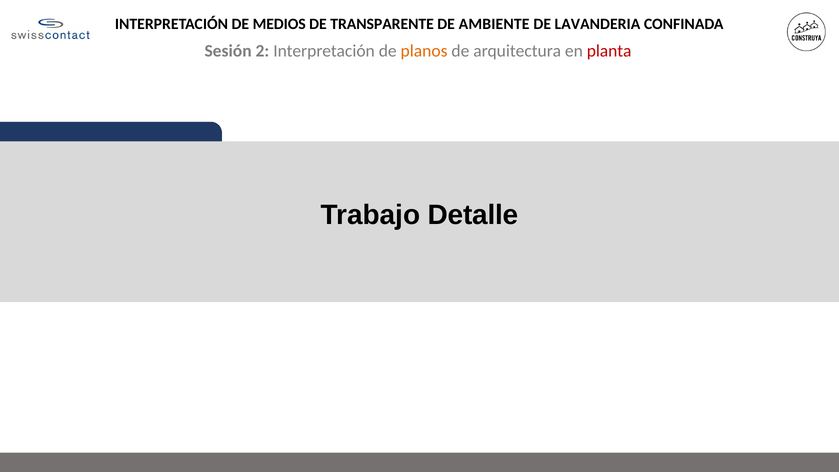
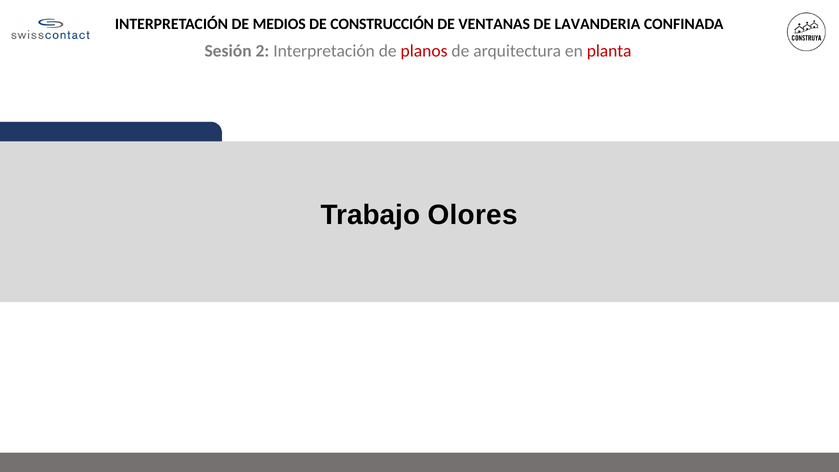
TRANSPARENTE: TRANSPARENTE -> CONSTRUCCIÓN
AMBIENTE: AMBIENTE -> VENTANAS
planos colour: orange -> red
Detalle: Detalle -> Olores
